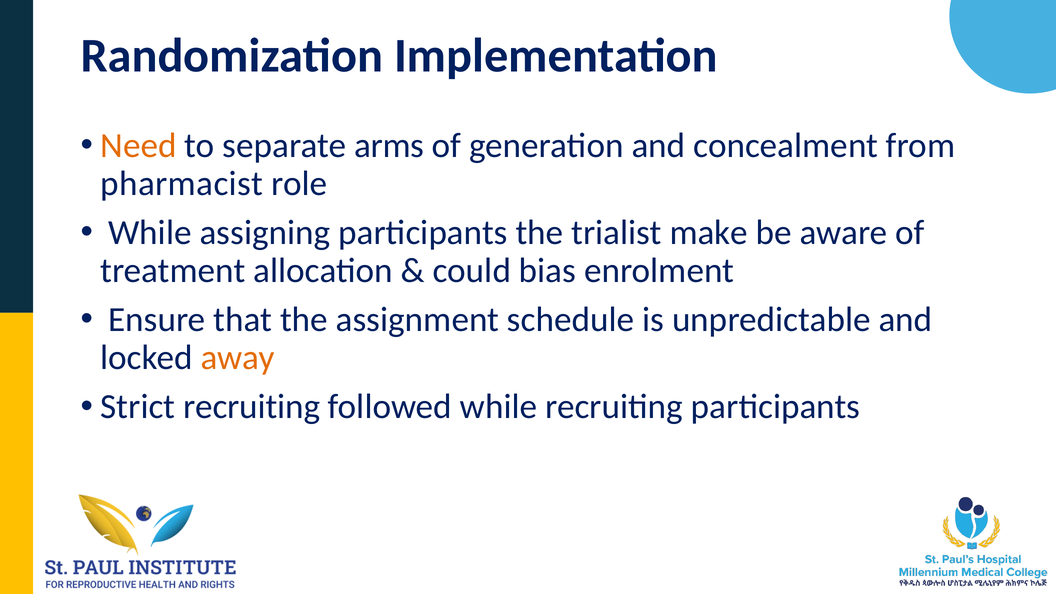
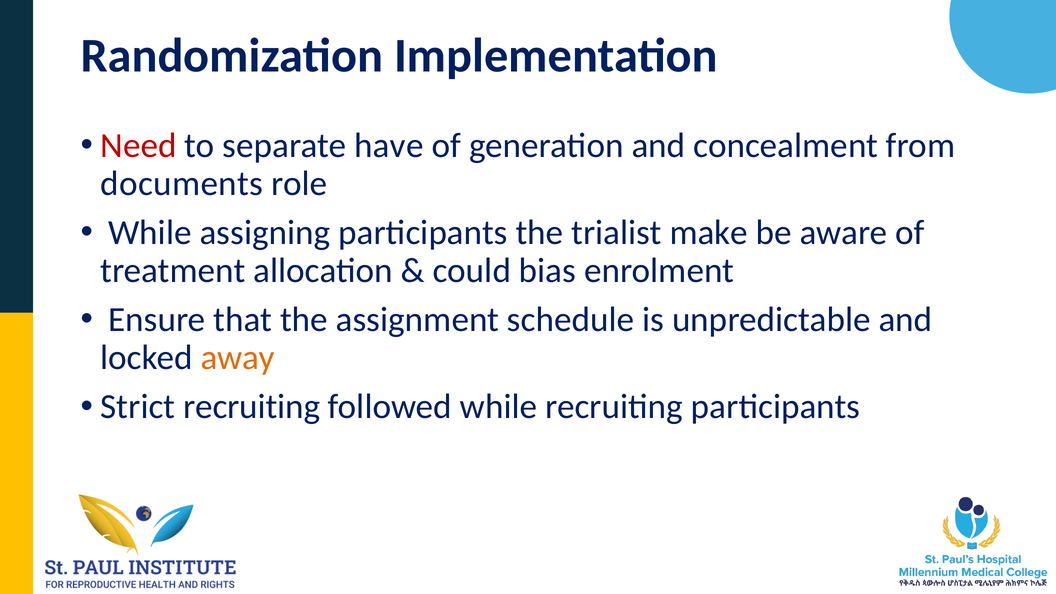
Need colour: orange -> red
arms: arms -> have
pharmacist: pharmacist -> documents
